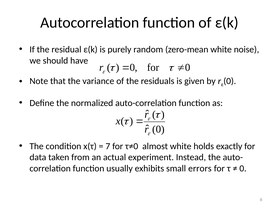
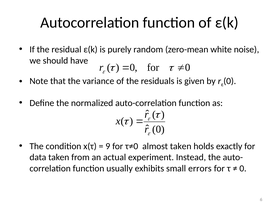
7: 7 -> 9
almost white: white -> taken
